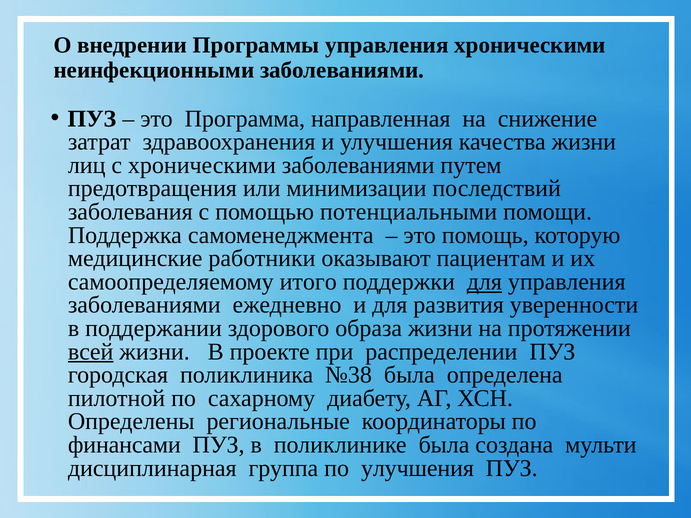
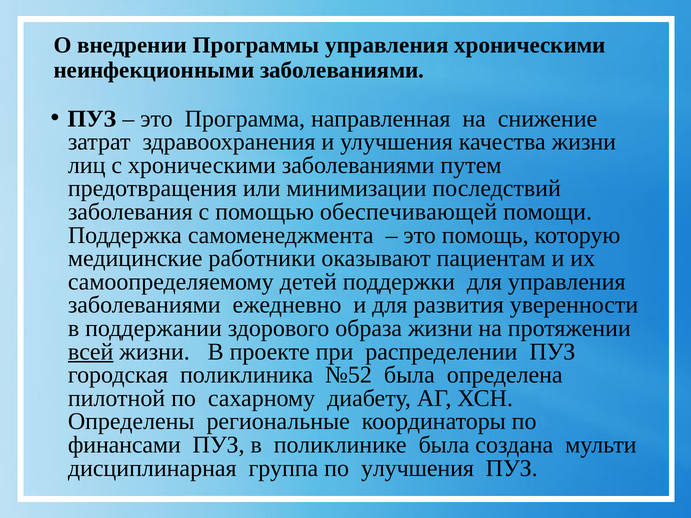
потенциальными: потенциальными -> обеспечивающей
итого: итого -> детей
для at (484, 282) underline: present -> none
№38: №38 -> №52
